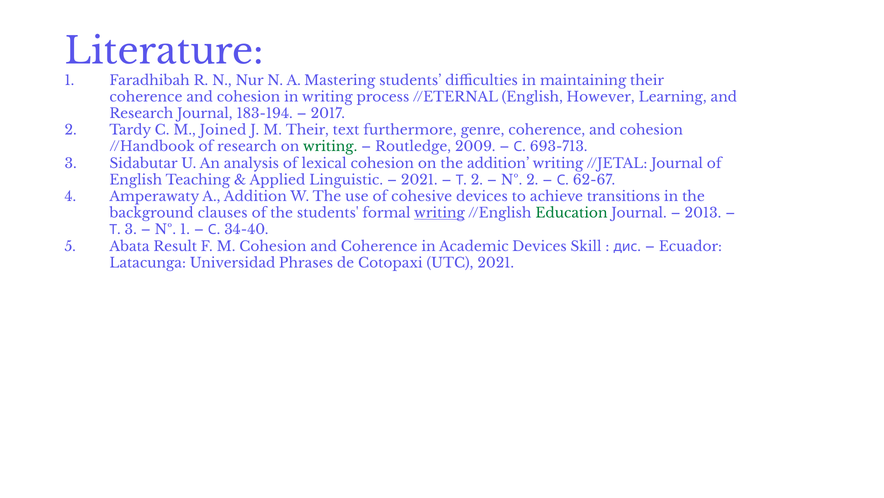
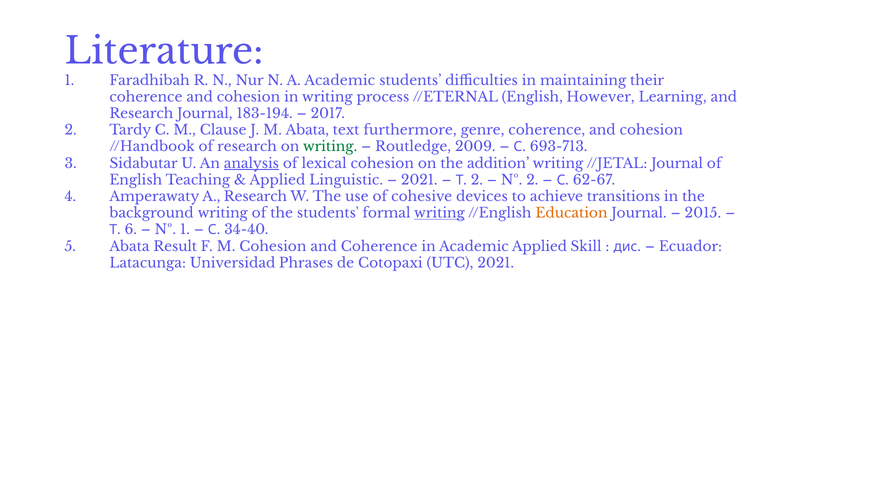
A Mastering: Mastering -> Academic
Joined: Joined -> Clause
M Their: Their -> Abata
analysis underline: none -> present
A Addition: Addition -> Research
background clauses: clauses -> writing
Education colour: green -> orange
2013: 2013 -> 2015
3 at (131, 229): 3 -> 6
Academic Devices: Devices -> Applied
